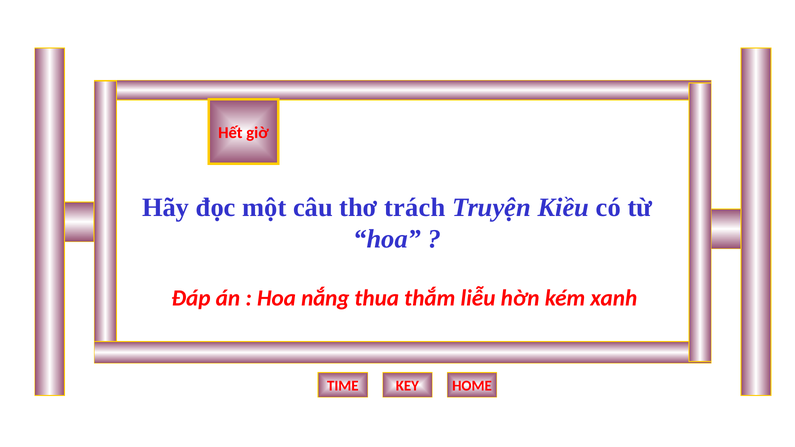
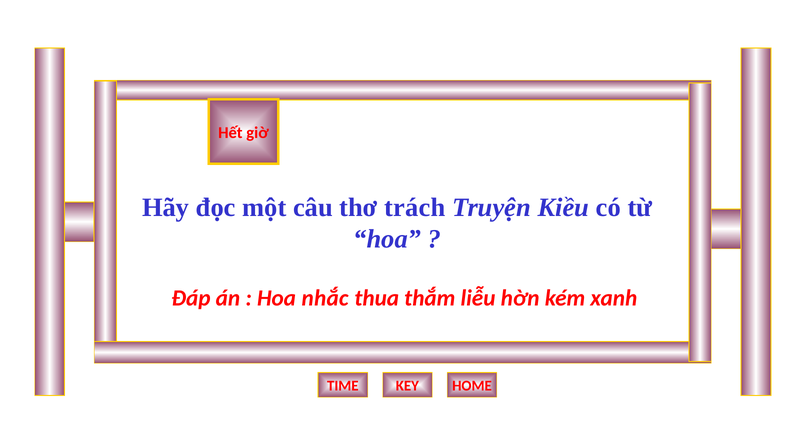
nắng: nắng -> nhắc
